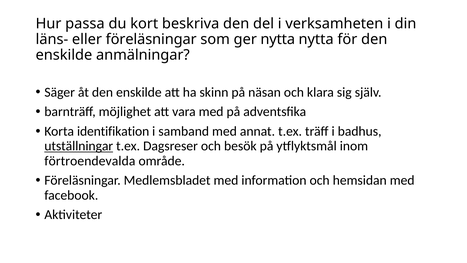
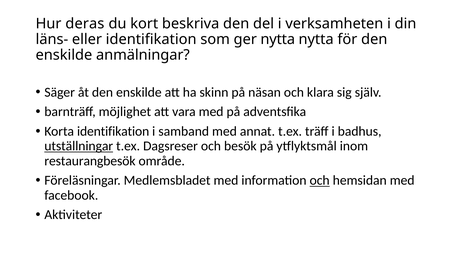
passa: passa -> deras
eller föreläsningar: föreläsningar -> identifikation
förtroendevalda: förtroendevalda -> restaurangbesök
och at (320, 180) underline: none -> present
